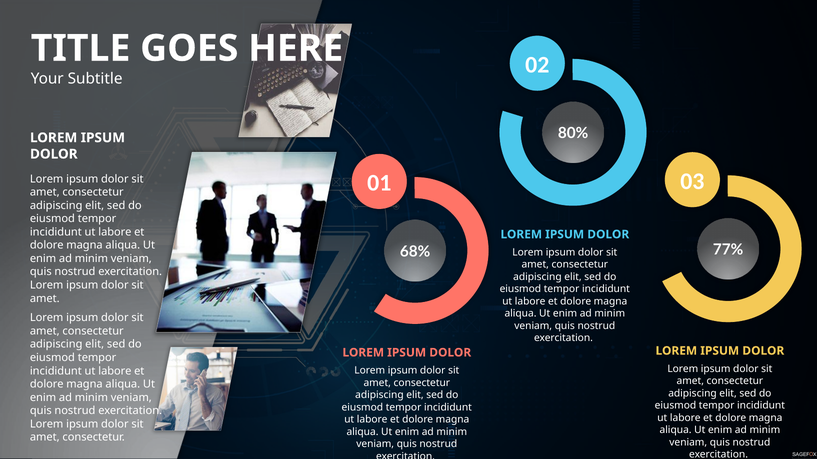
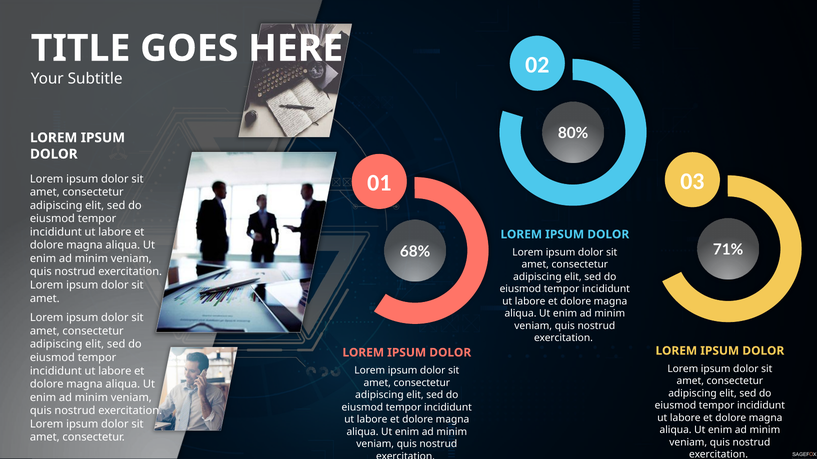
77%: 77% -> 71%
